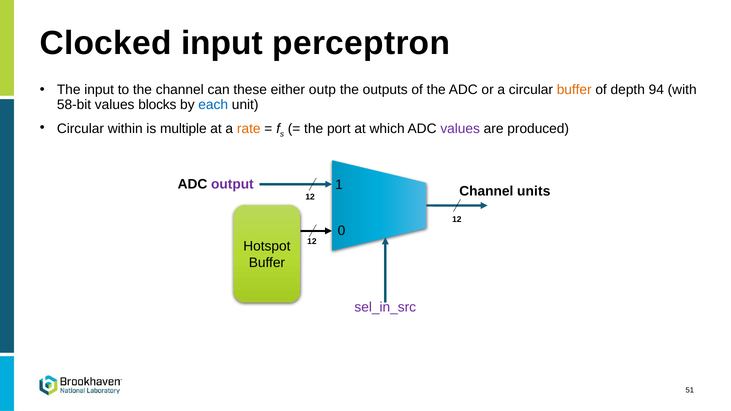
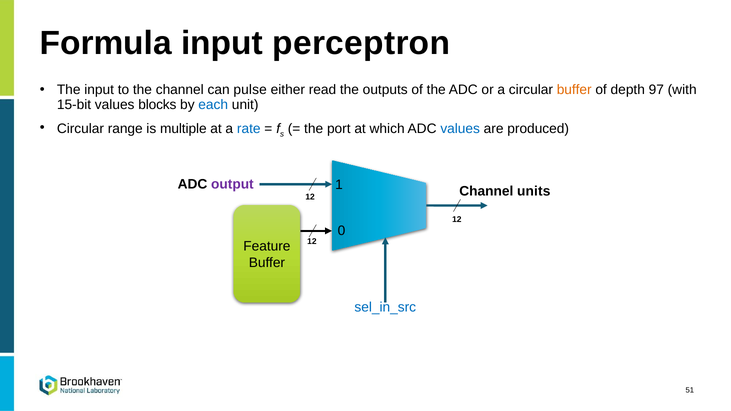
Clocked: Clocked -> Formula
these: these -> pulse
outp: outp -> read
94: 94 -> 97
58-bit: 58-bit -> 15-bit
within: within -> range
rate colour: orange -> blue
values at (460, 129) colour: purple -> blue
Hotspot: Hotspot -> Feature
sel_in_src colour: purple -> blue
